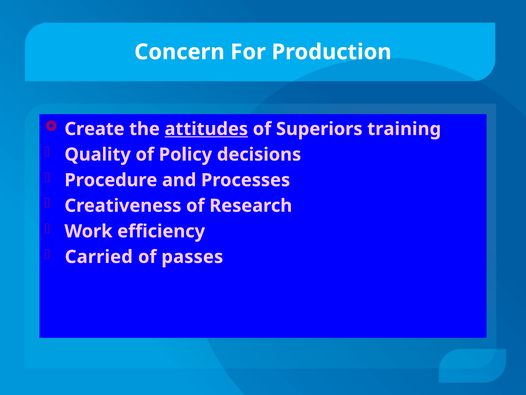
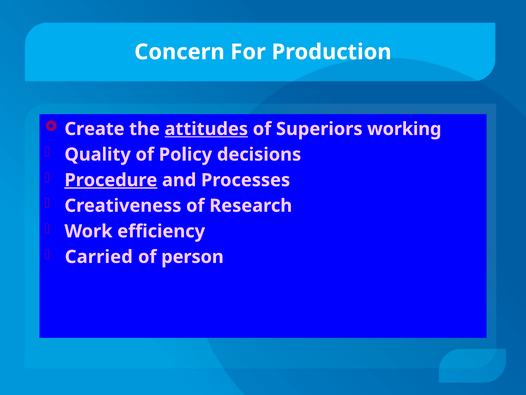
training: training -> working
Procedure underline: none -> present
passes: passes -> person
